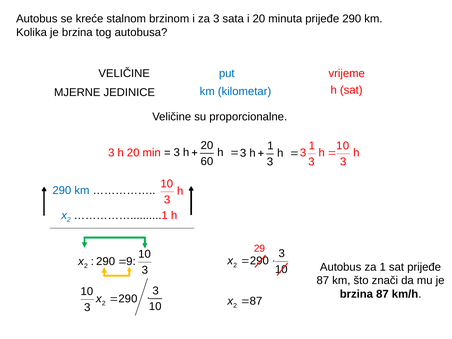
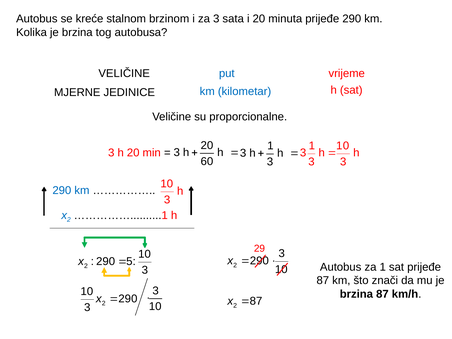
9: 9 -> 5
